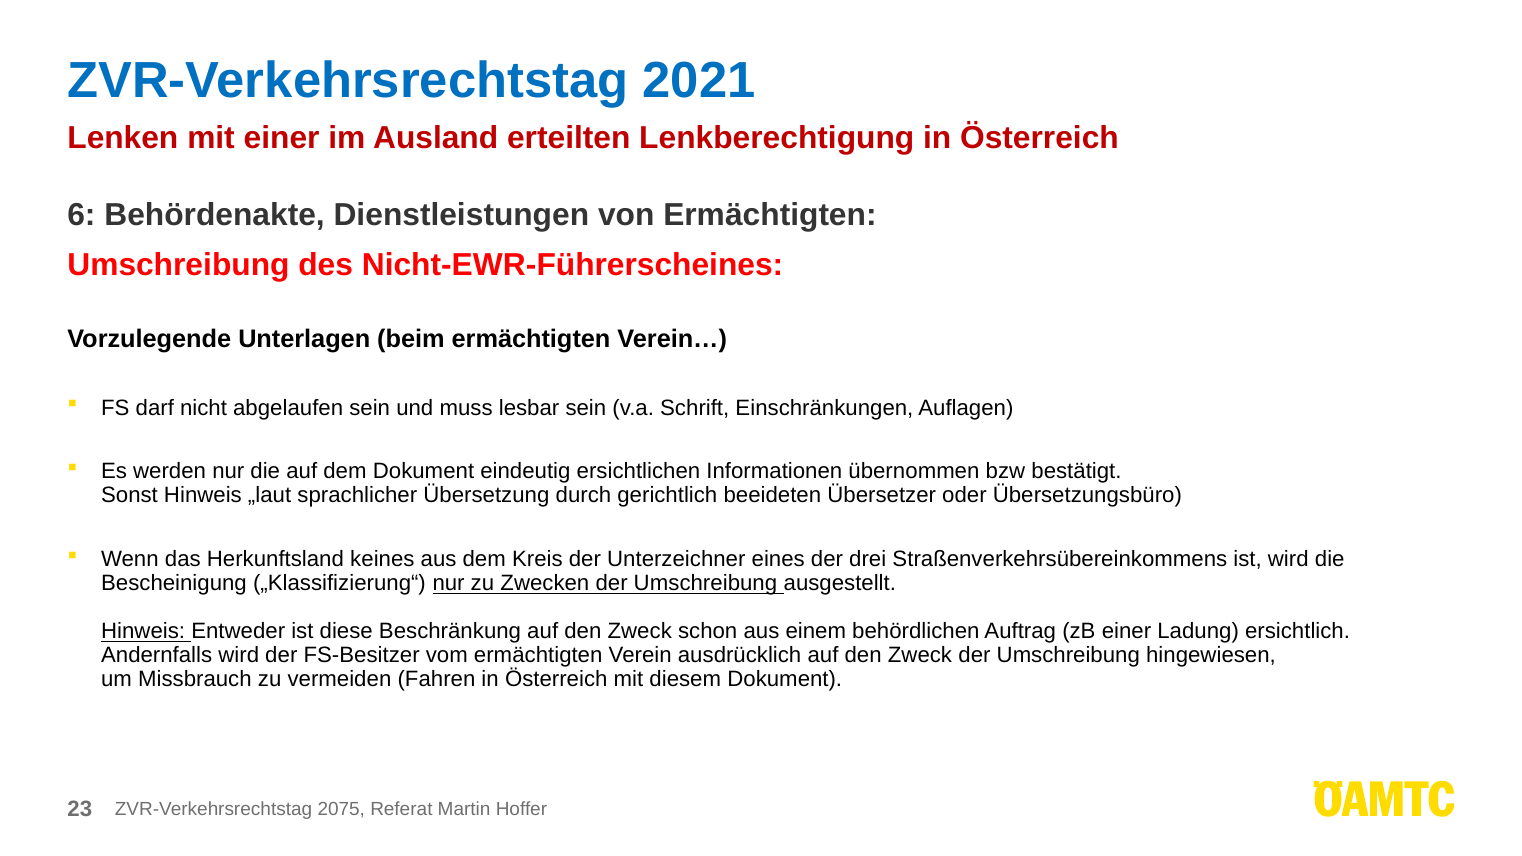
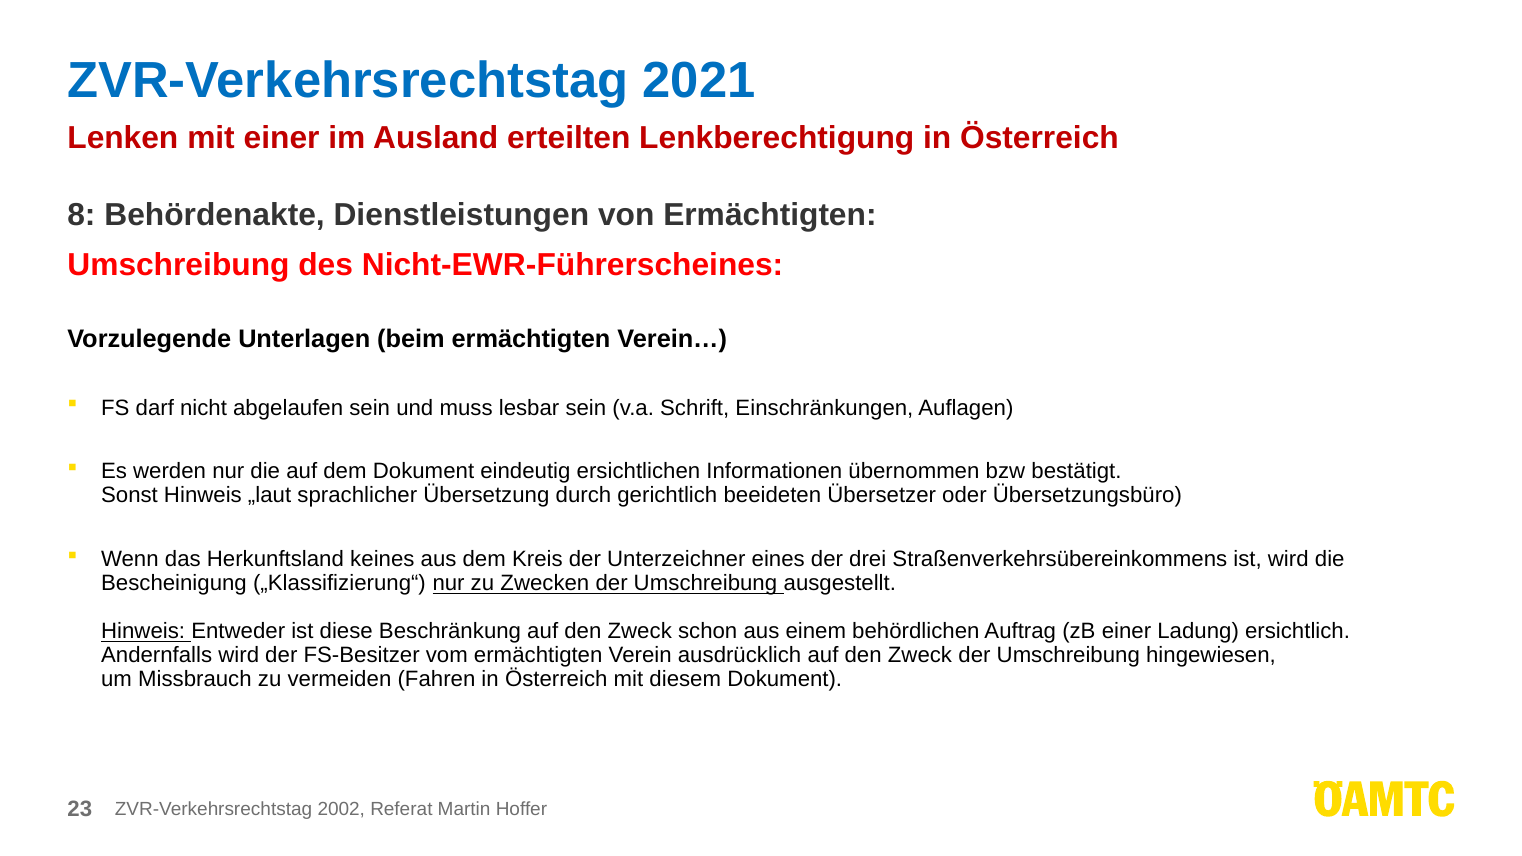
6: 6 -> 8
2075: 2075 -> 2002
